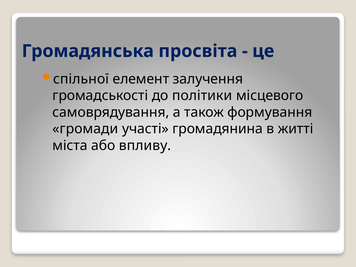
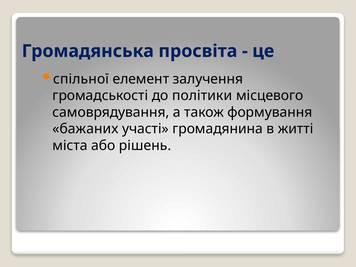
громади: громади -> бажаних
впливу: впливу -> рішень
